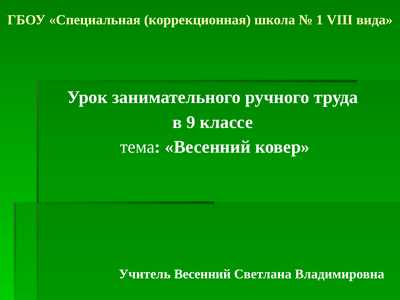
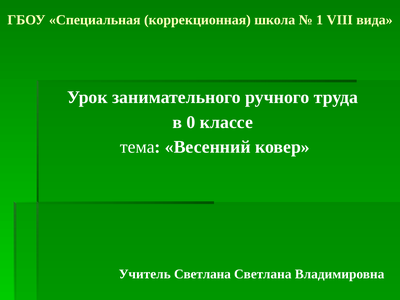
9: 9 -> 0
Учитель Весенний: Весенний -> Светлана
